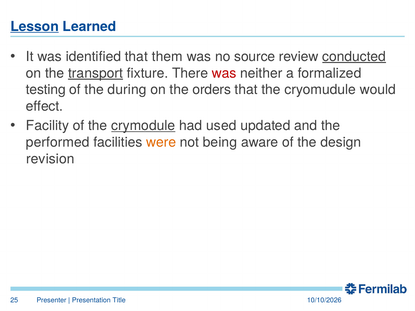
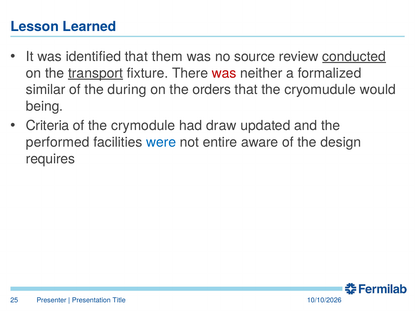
Lesson underline: present -> none
testing: testing -> similar
effect: effect -> being
Facility: Facility -> Criteria
crymodule underline: present -> none
used: used -> draw
were colour: orange -> blue
being: being -> entire
revision: revision -> requires
